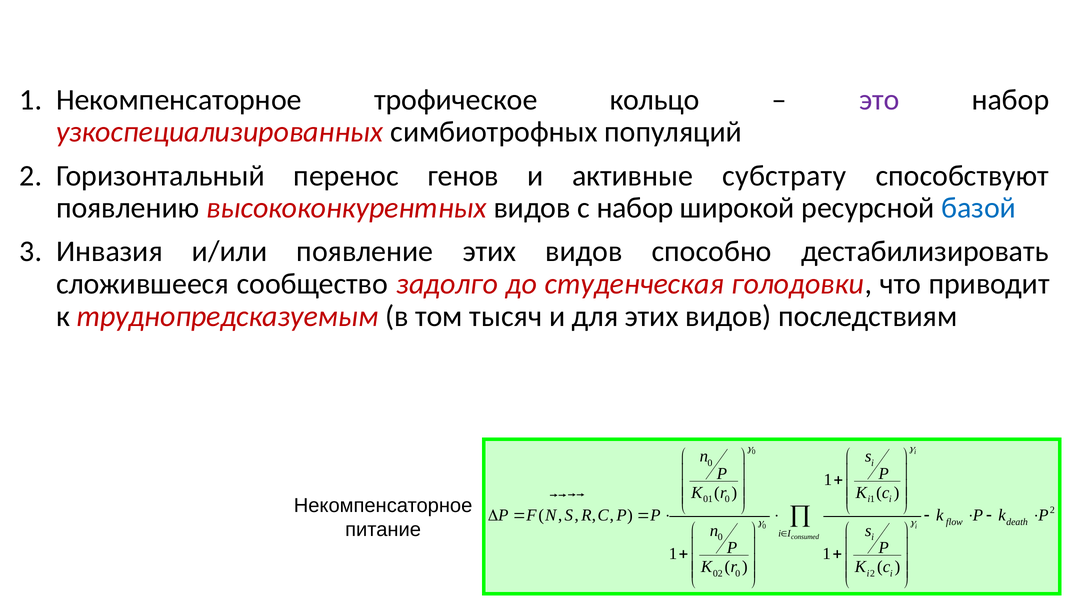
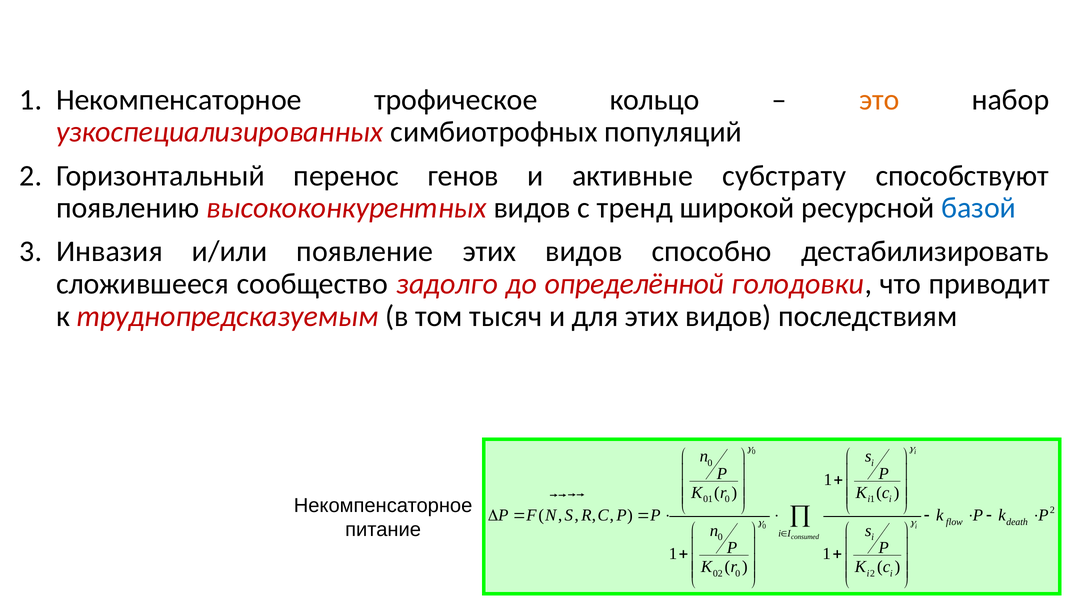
это colour: purple -> orange
с набор: набор -> тренд
студенческая: студенческая -> определённой
